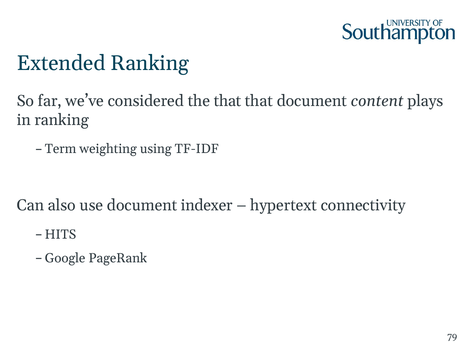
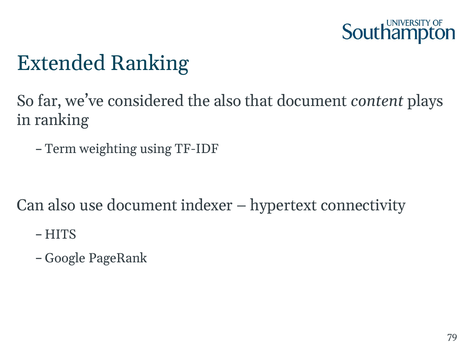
the that: that -> also
